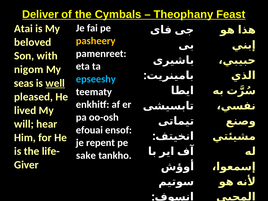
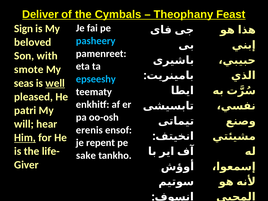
Atai: Atai -> Sign
pasheery colour: yellow -> light blue
nigom: nigom -> smote
lived: lived -> patri
efouai: efouai -> erenis
Him underline: none -> present
